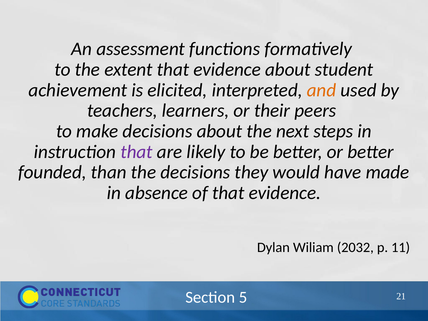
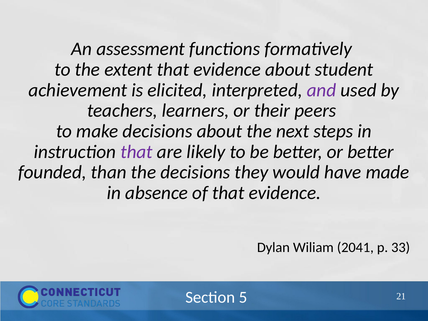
and colour: orange -> purple
2032: 2032 -> 2041
11: 11 -> 33
